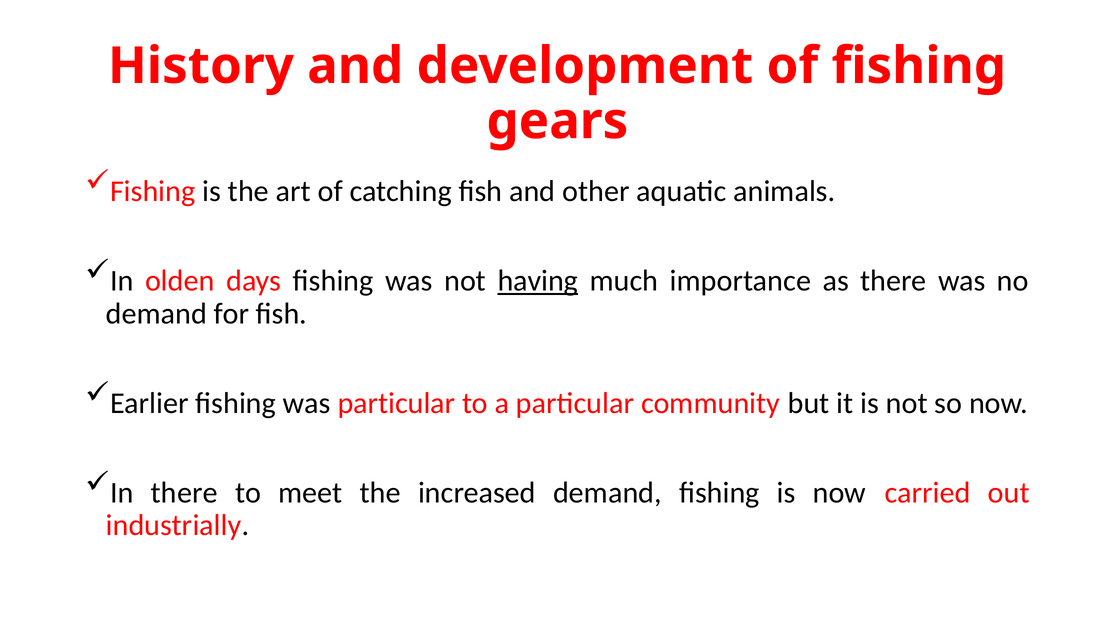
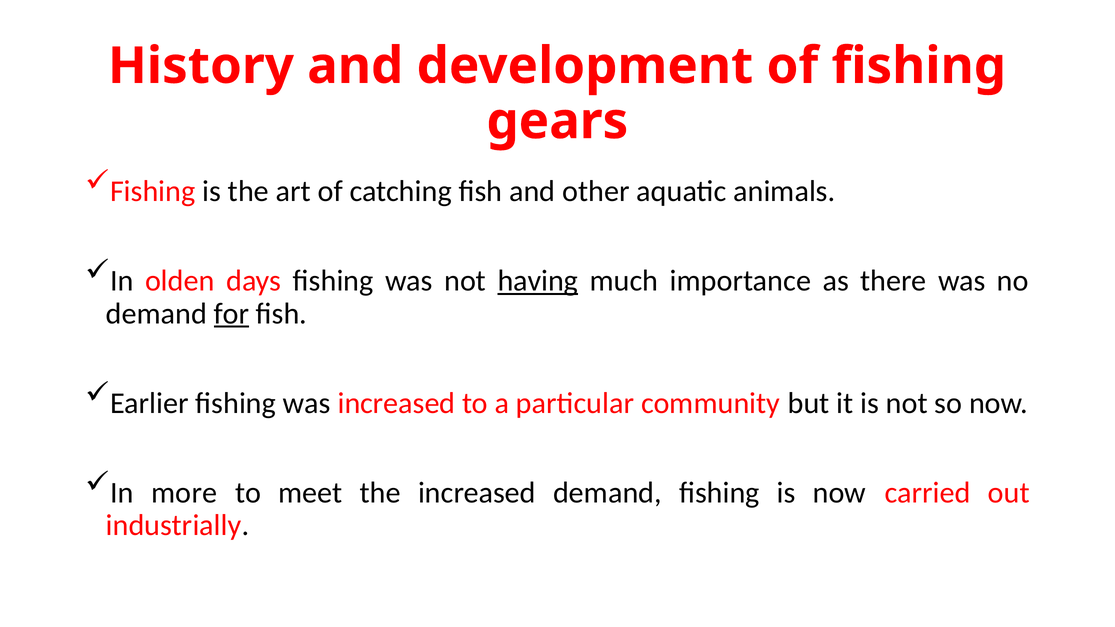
for underline: none -> present
was particular: particular -> increased
In there: there -> more
